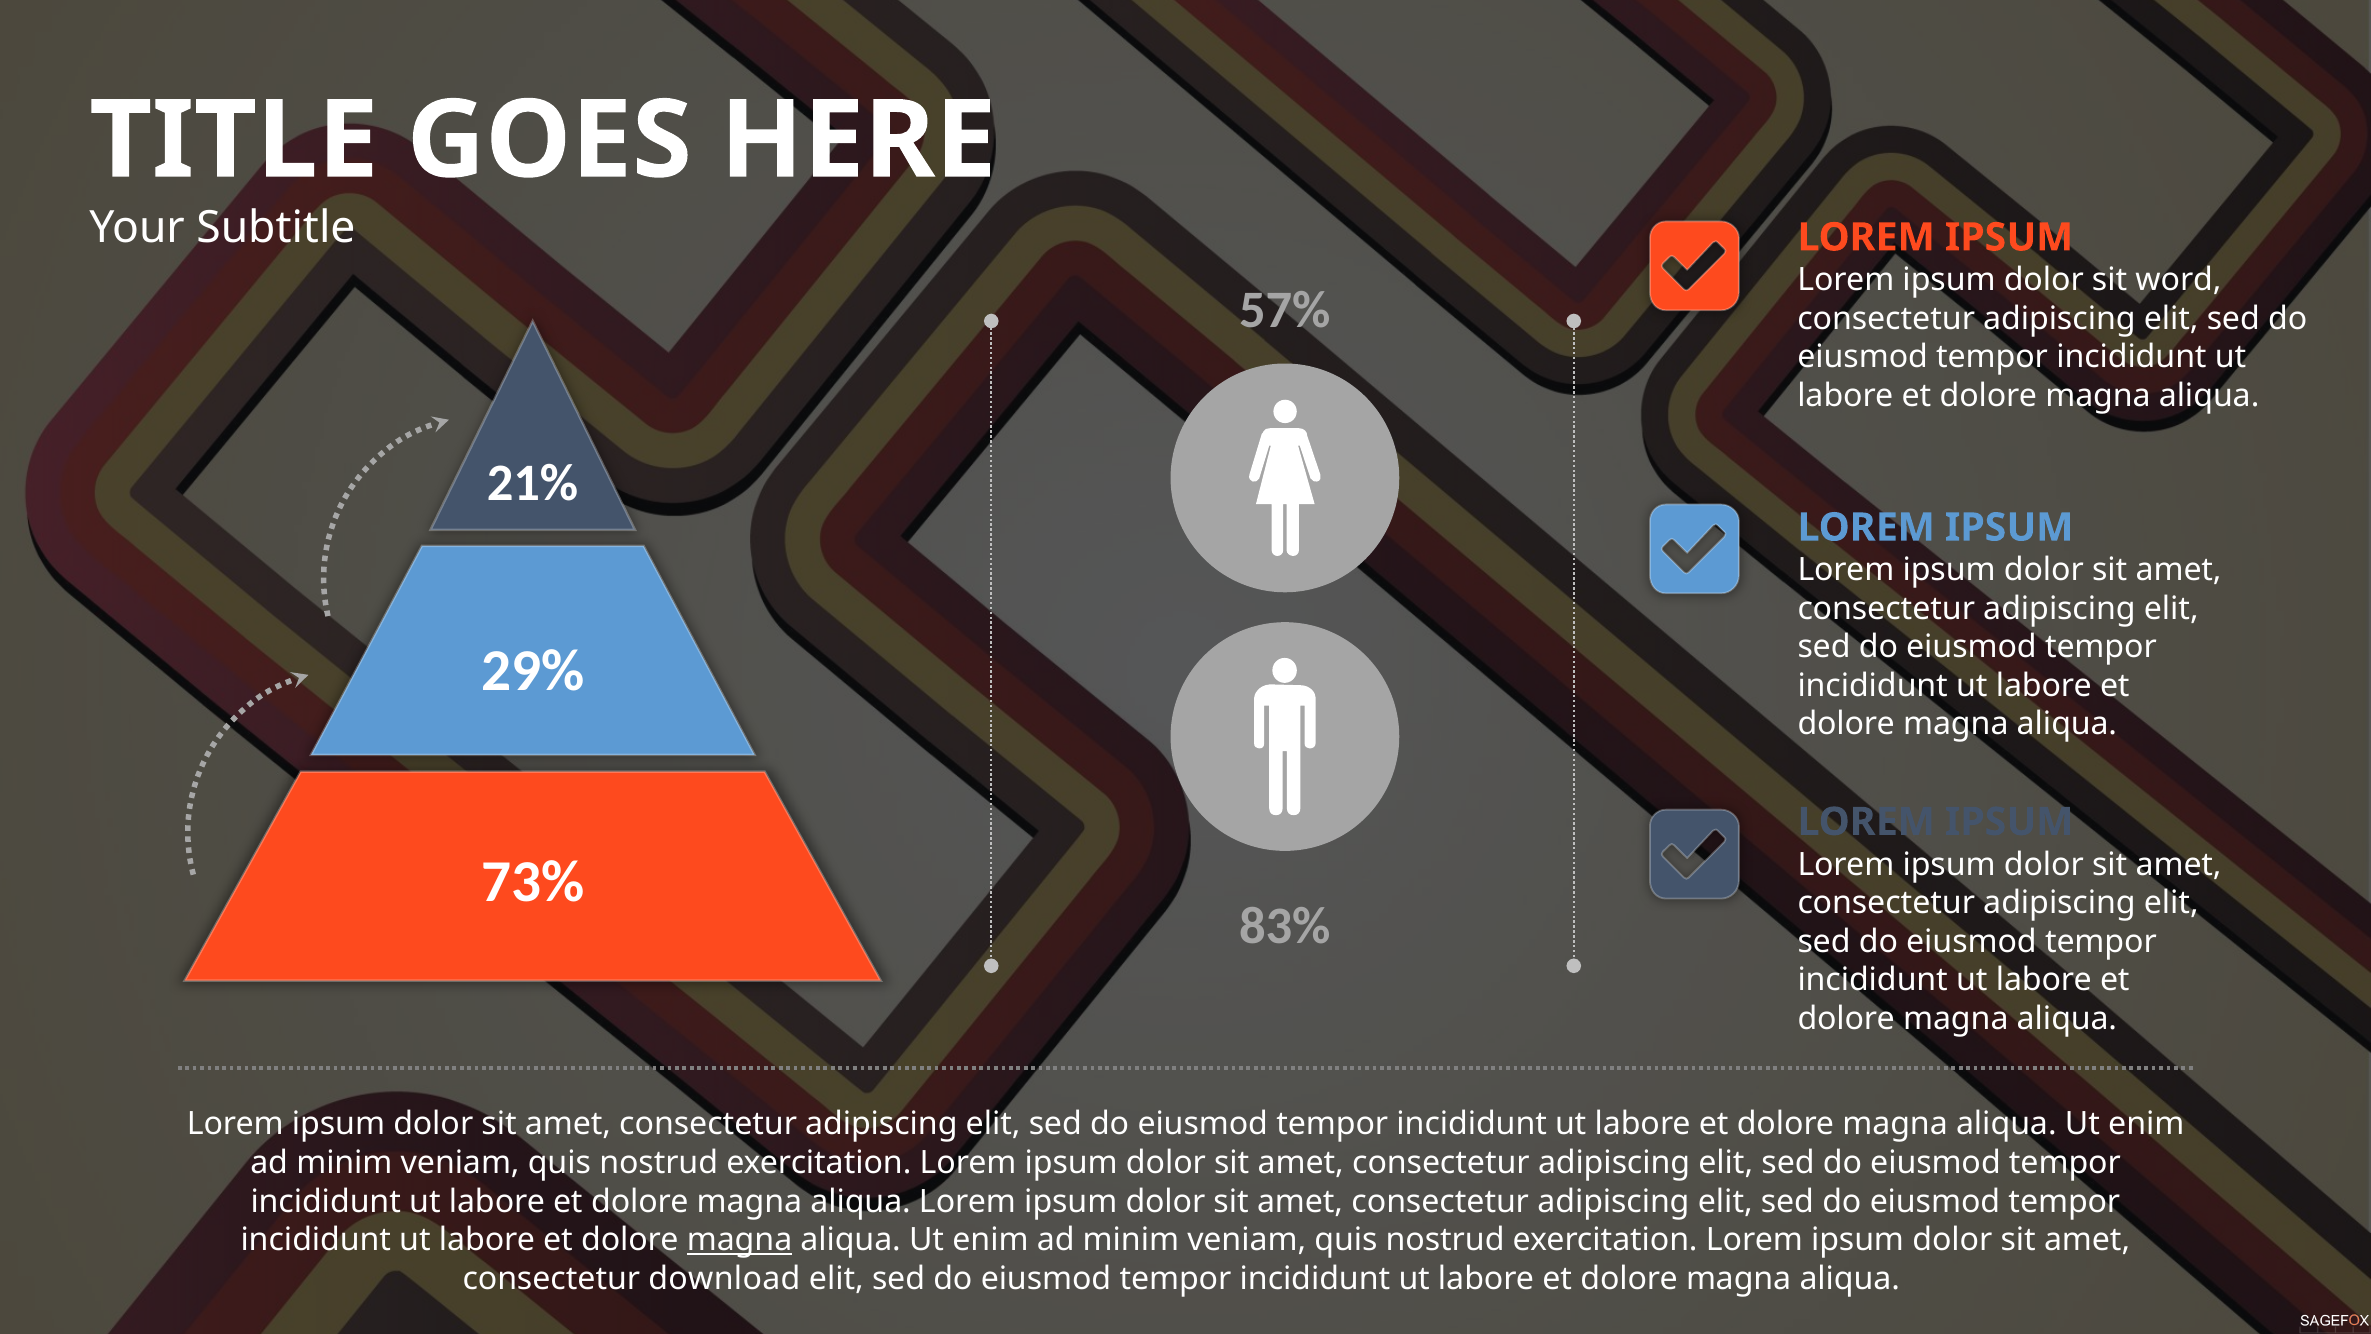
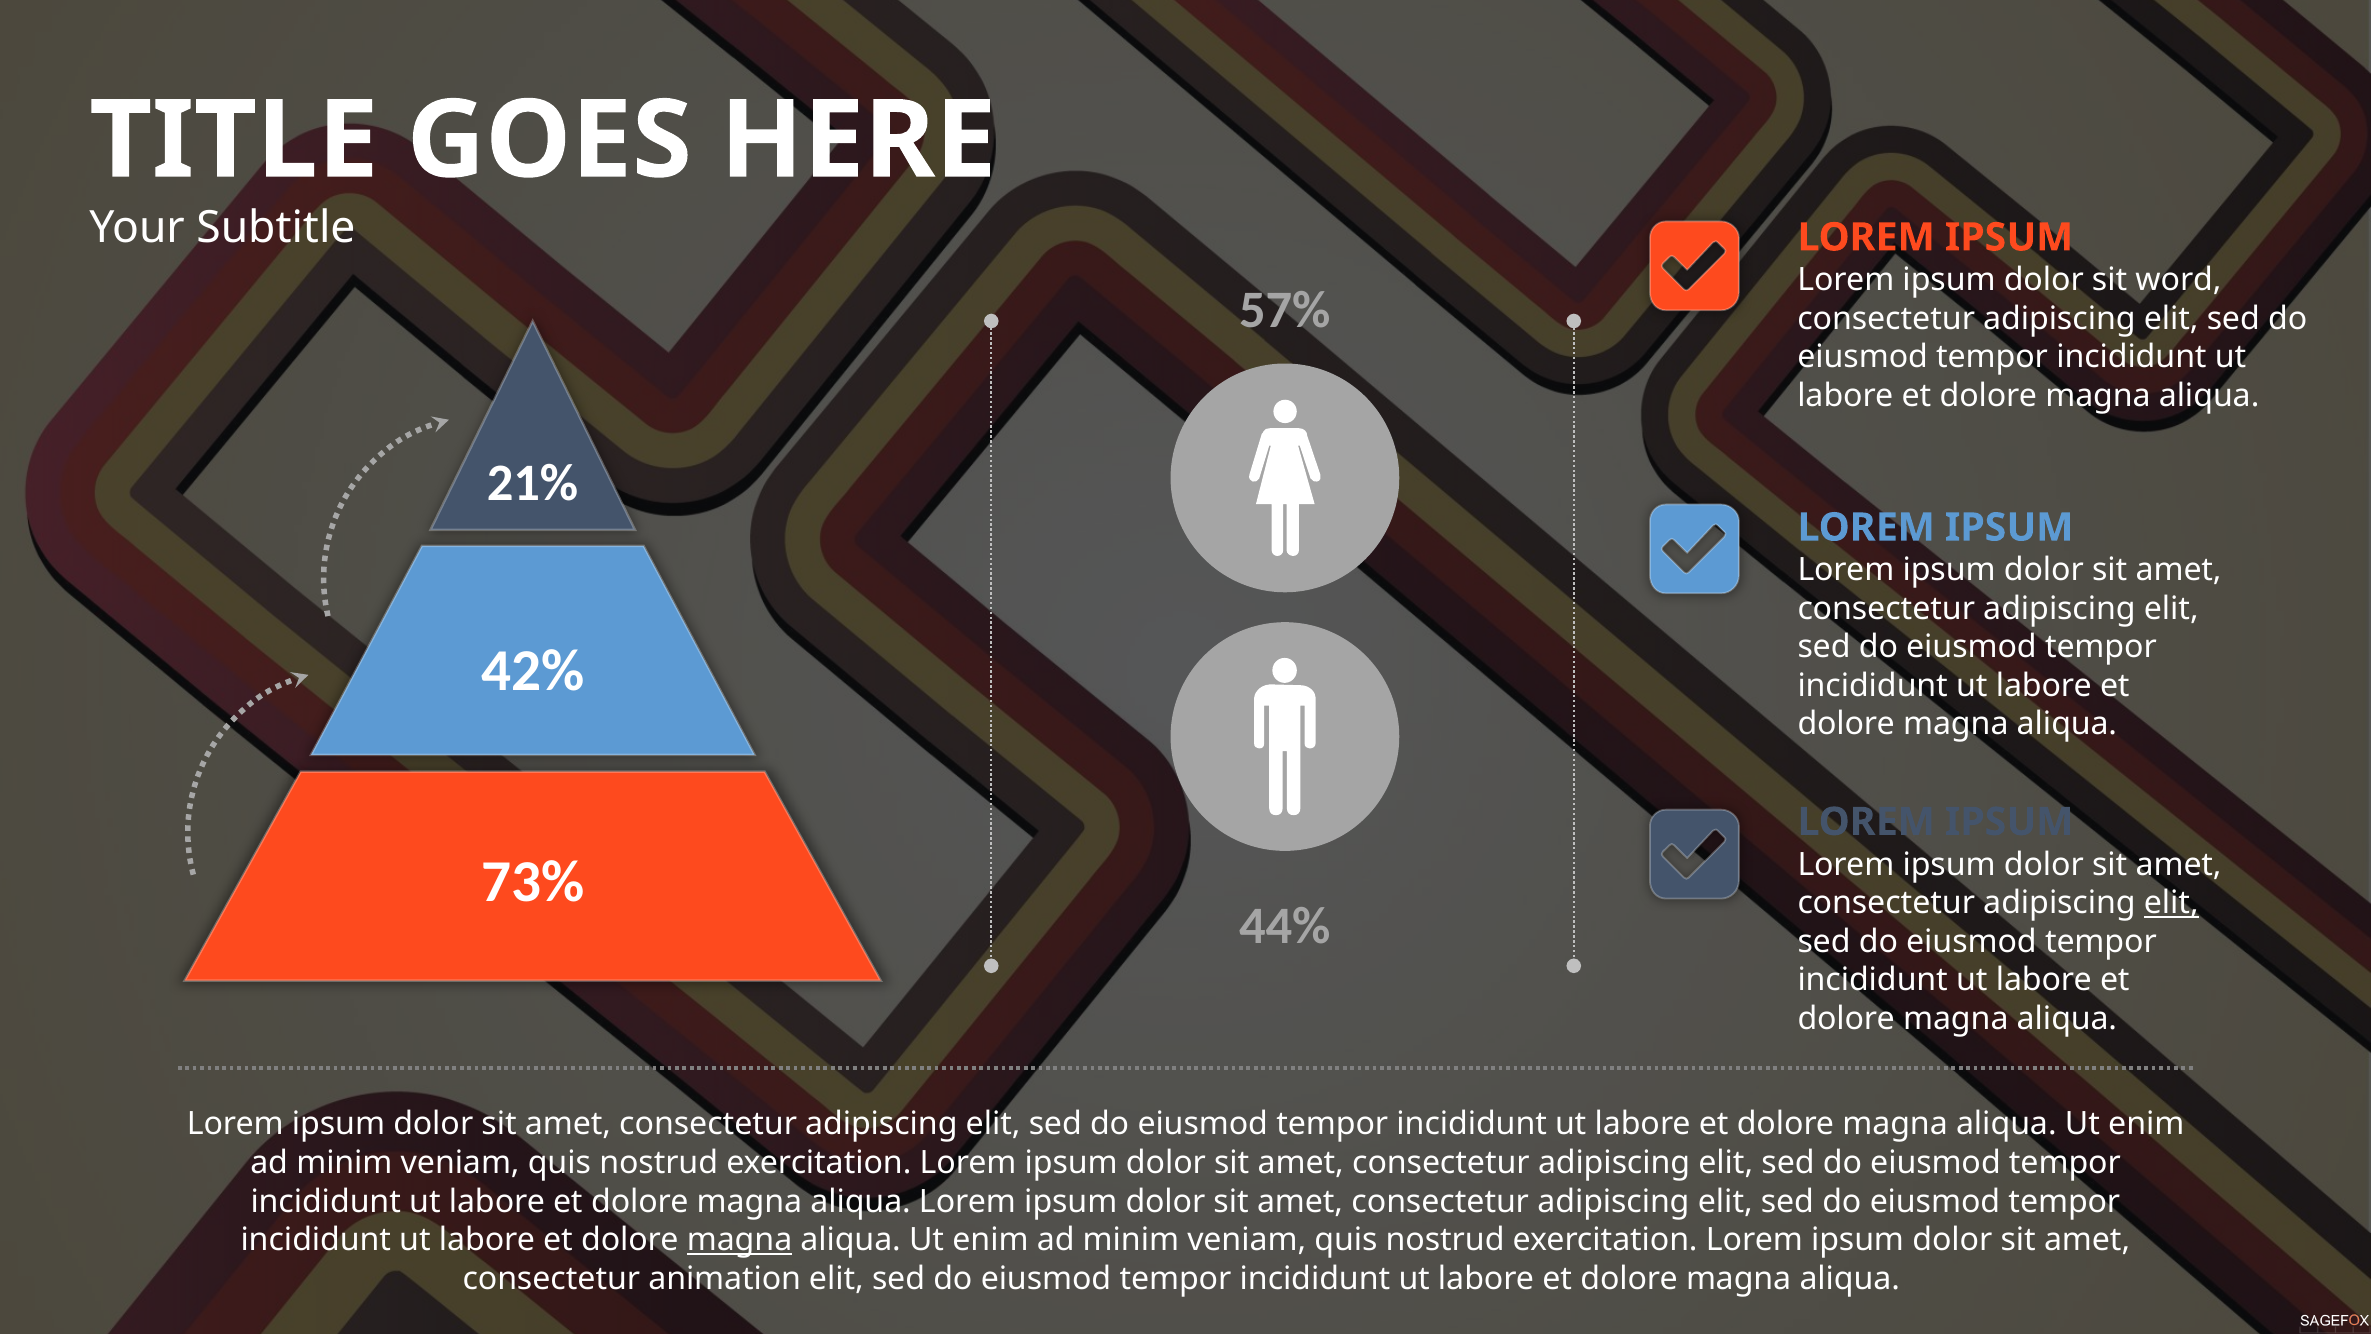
29%: 29% -> 42%
elit at (2171, 903) underline: none -> present
83%: 83% -> 44%
download: download -> animation
